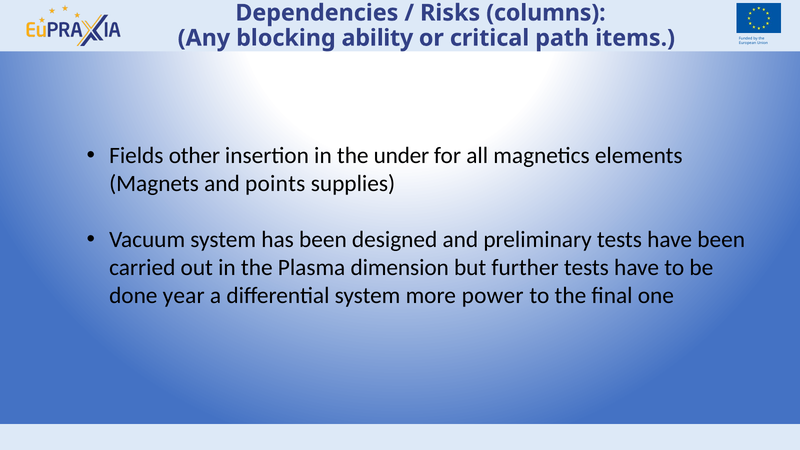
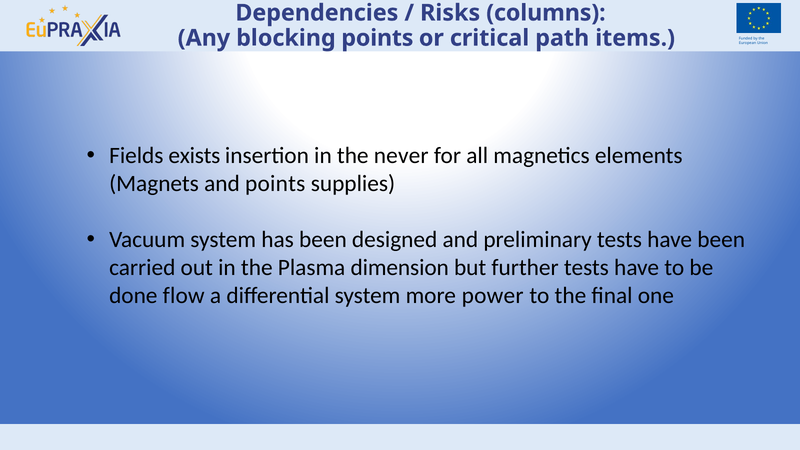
blocking ability: ability -> points
other: other -> exists
under: under -> never
year: year -> flow
